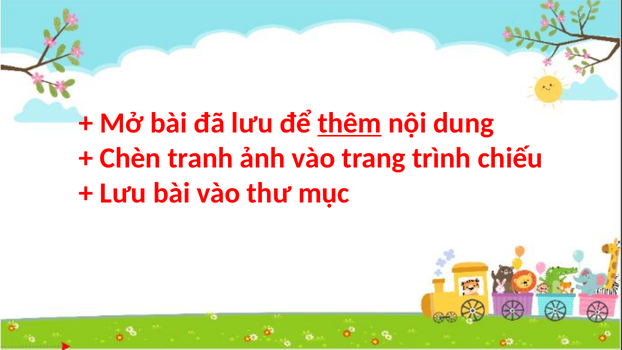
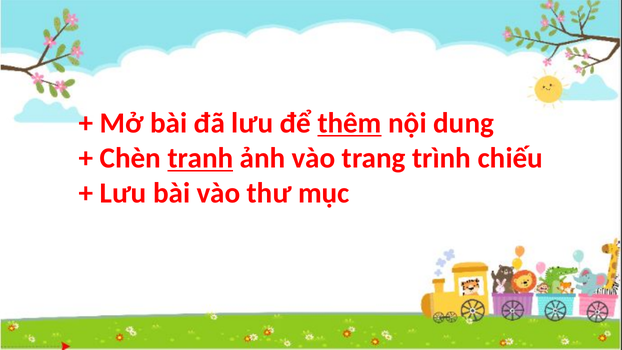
tranh underline: none -> present
